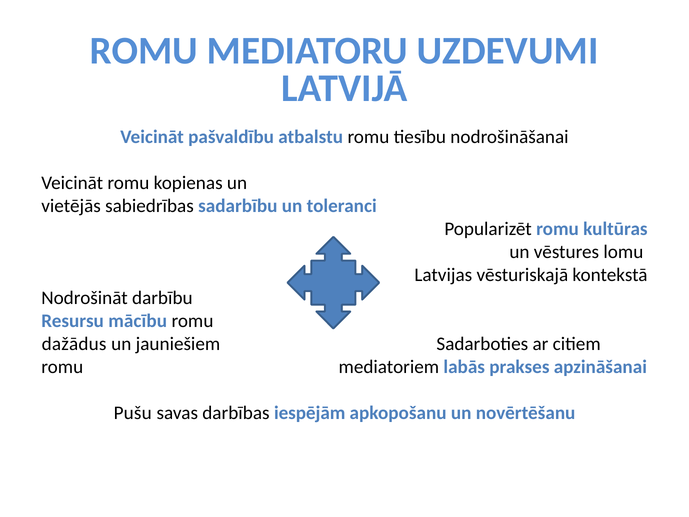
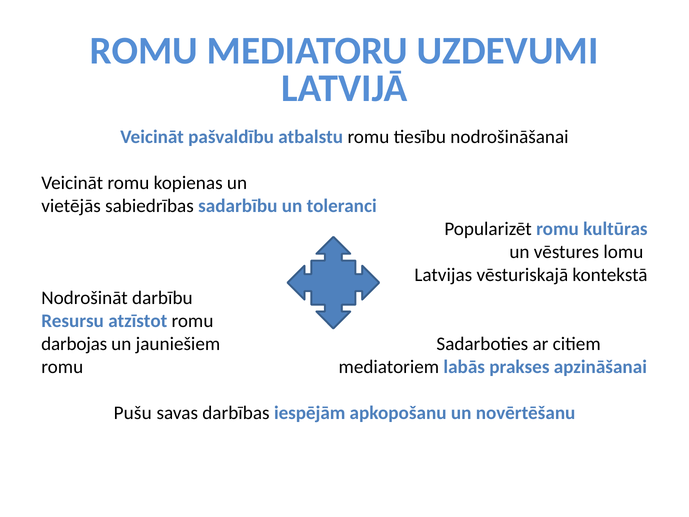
mācību: mācību -> atzīstot
dažādus: dažādus -> darbojas
